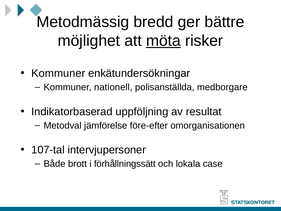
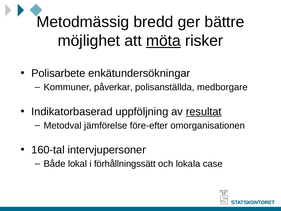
Kommuner at (58, 73): Kommuner -> Polisarbete
nationell: nationell -> påverkar
resultat underline: none -> present
107-tal: 107-tal -> 160-tal
brott: brott -> lokal
